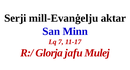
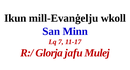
Serji: Serji -> Ikun
aktar: aktar -> wkoll
